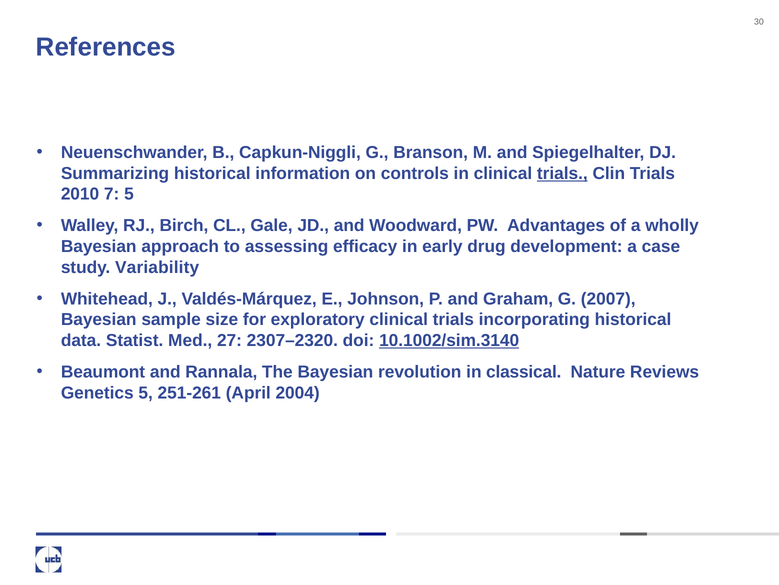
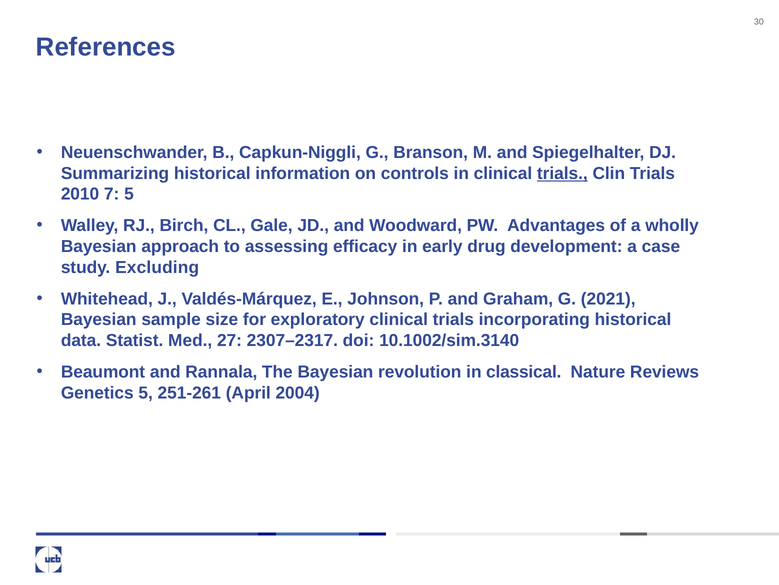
Variability: Variability -> Excluding
2007: 2007 -> 2021
2307–2320: 2307–2320 -> 2307–2317
10.1002/sim.3140 underline: present -> none
